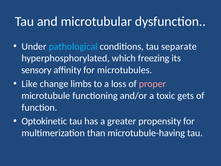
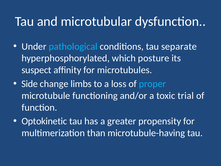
freezing: freezing -> posture
sensory: sensory -> suspect
Like: Like -> Side
proper colour: pink -> light blue
gets: gets -> trial
